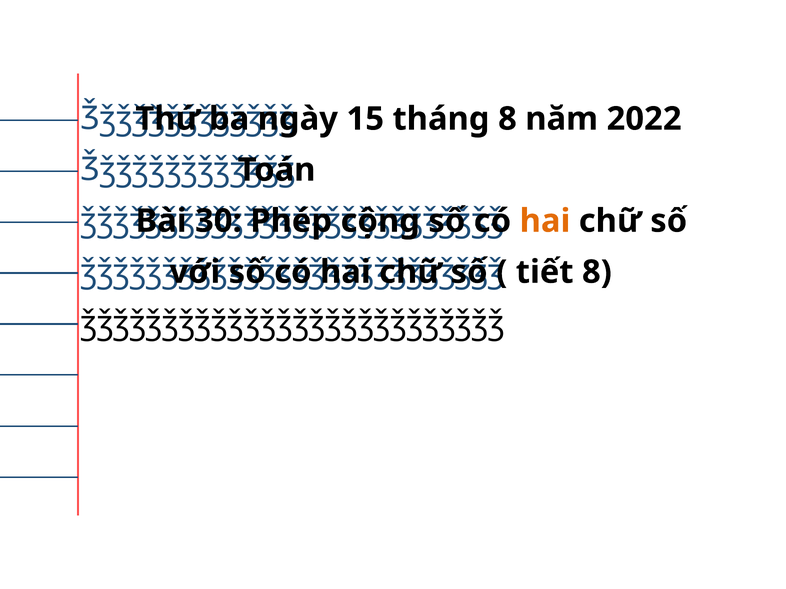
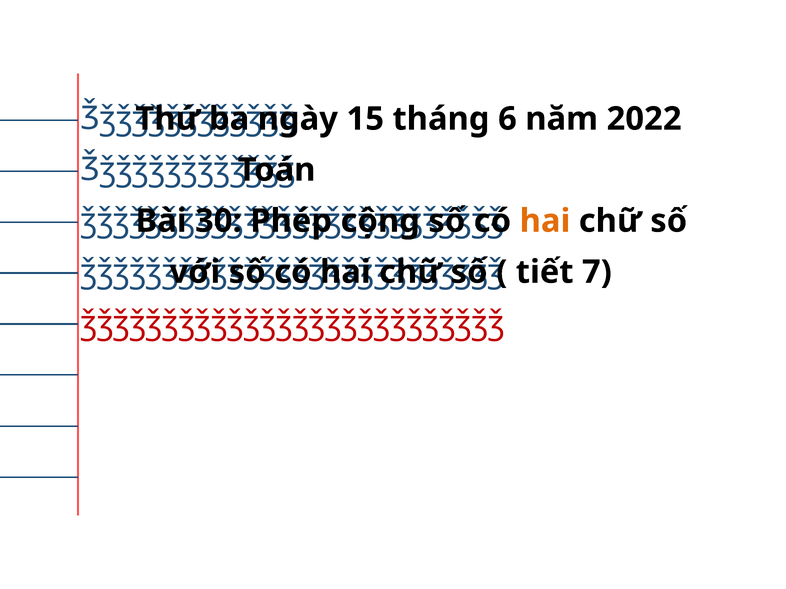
tháng 8: 8 -> 6
tiết 8: 8 -> 7
ǯǯǯǯǯǯǯǯǯǯǯǯǯǯǯǯǯǯǯǯǯǯǯǯǯǯ at (293, 323) colour: black -> red
